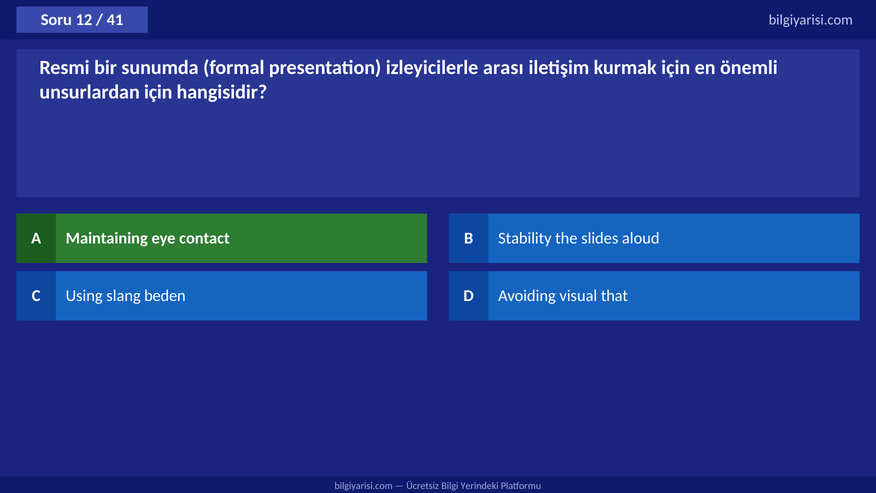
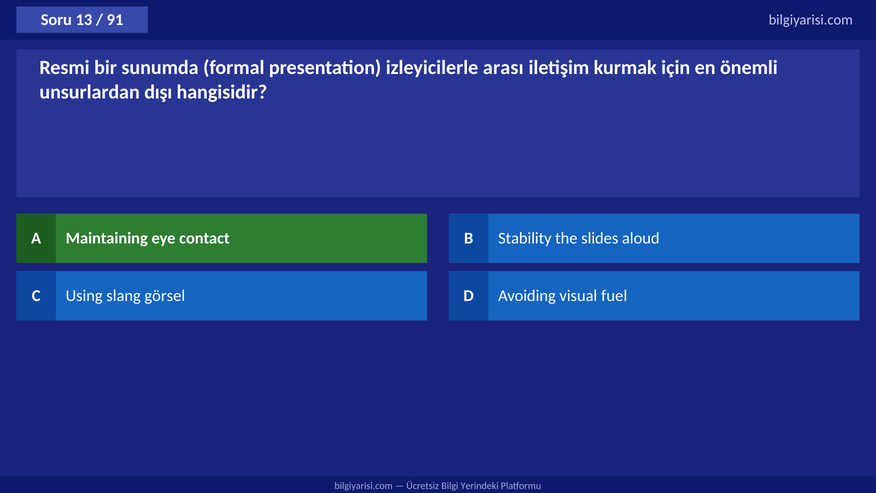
12: 12 -> 13
41: 41 -> 91
unsurlardan için: için -> dışı
beden: beden -> görsel
that: that -> fuel
